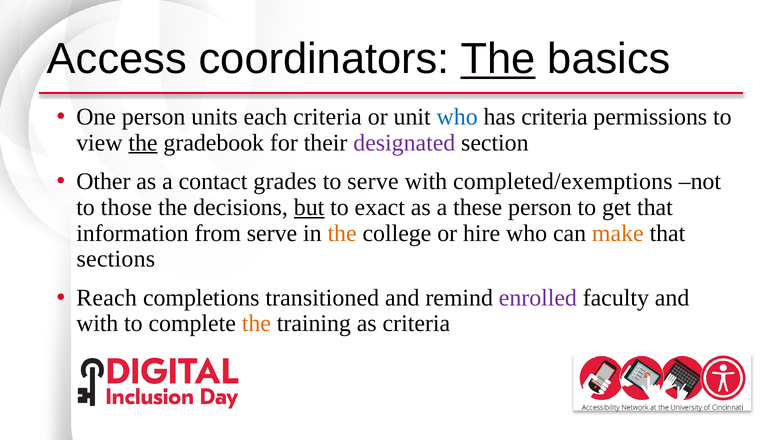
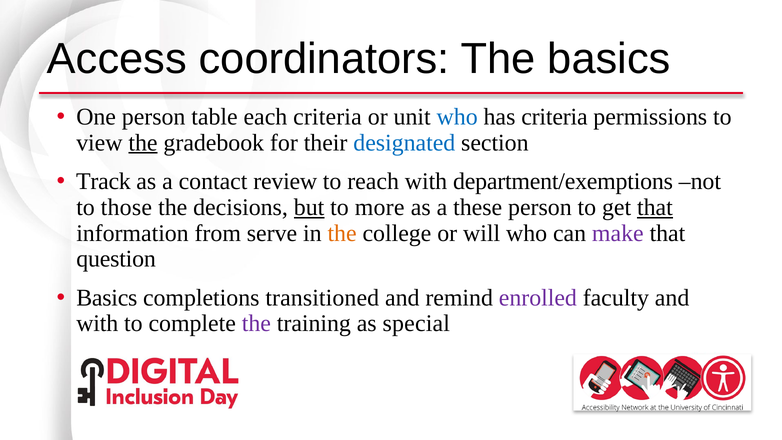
The at (498, 59) underline: present -> none
units: units -> table
designated colour: purple -> blue
Other: Other -> Track
grades: grades -> review
to serve: serve -> reach
completed/exemptions: completed/exemptions -> department/exemptions
exact: exact -> more
that at (655, 207) underline: none -> present
hire: hire -> will
make colour: orange -> purple
sections: sections -> question
Reach at (107, 298): Reach -> Basics
the at (256, 323) colour: orange -> purple
as criteria: criteria -> special
